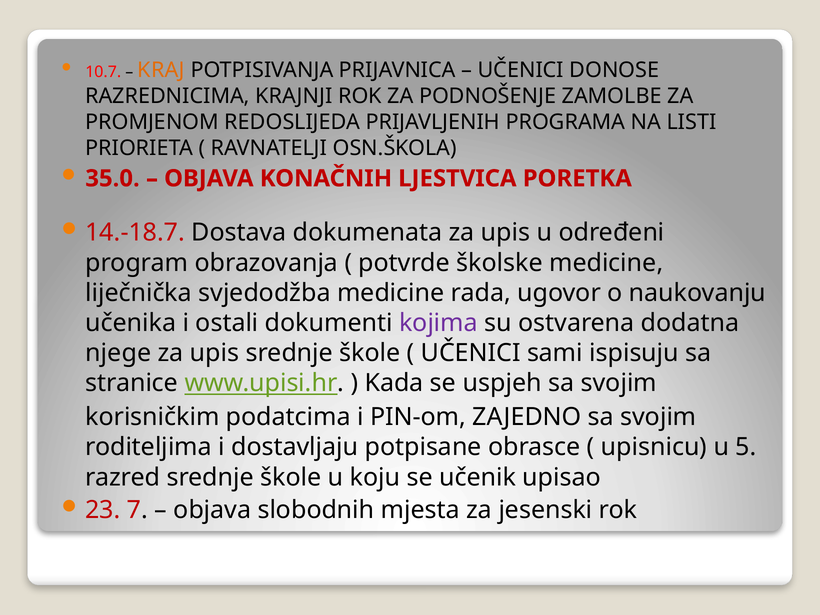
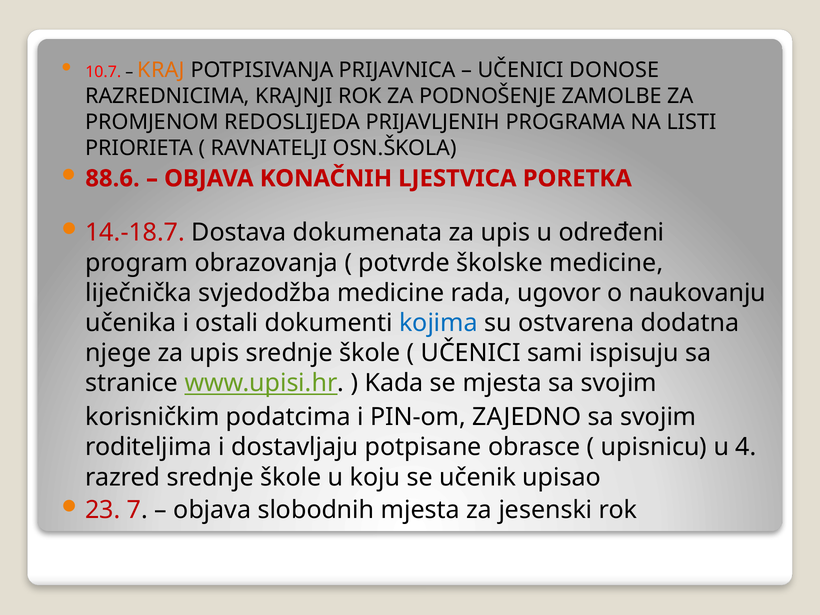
35.0: 35.0 -> 88.6
kojima colour: purple -> blue
se uspjeh: uspjeh -> mjesta
5: 5 -> 4
